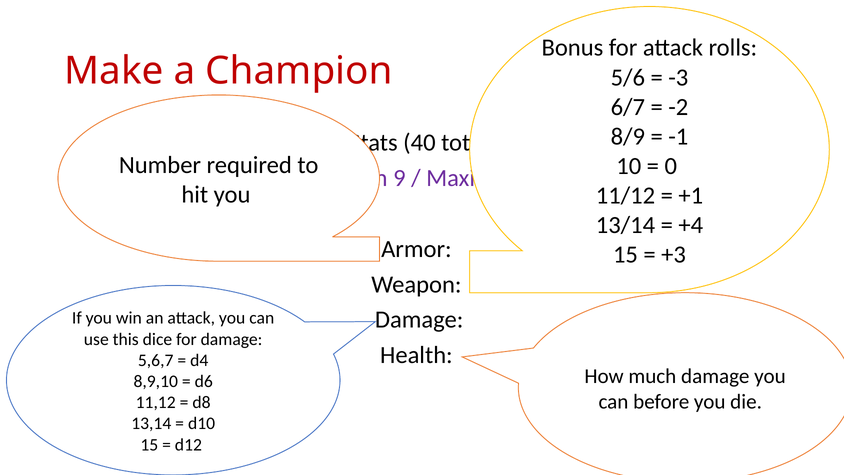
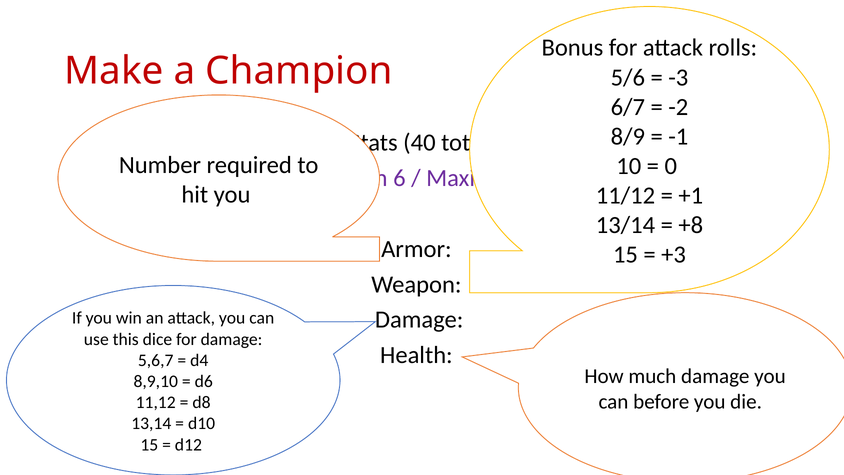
9: 9 -> 6
+4: +4 -> +8
